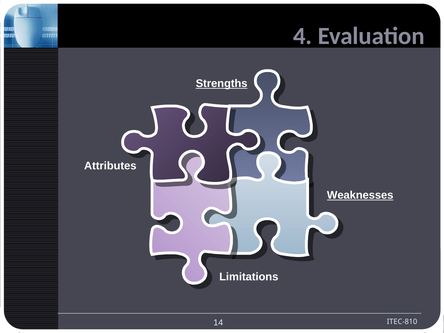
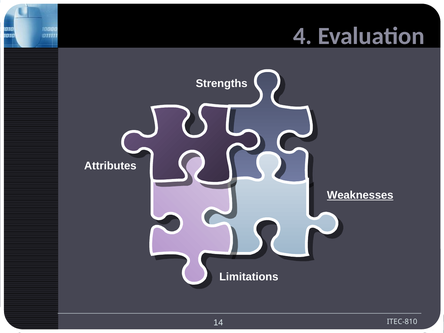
Strengths underline: present -> none
